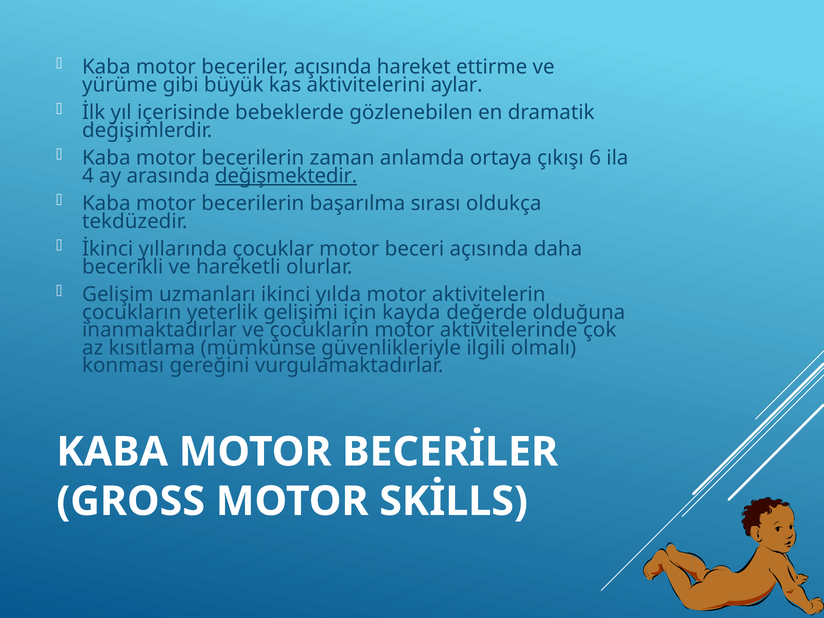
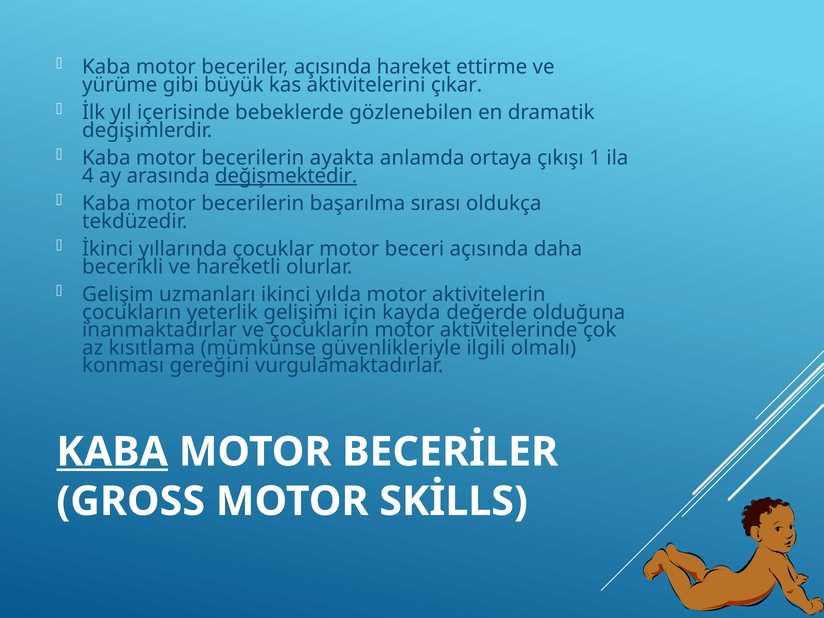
aylar: aylar -> çıkar
zaman: zaman -> ayakta
6: 6 -> 1
KABA at (112, 452) underline: none -> present
